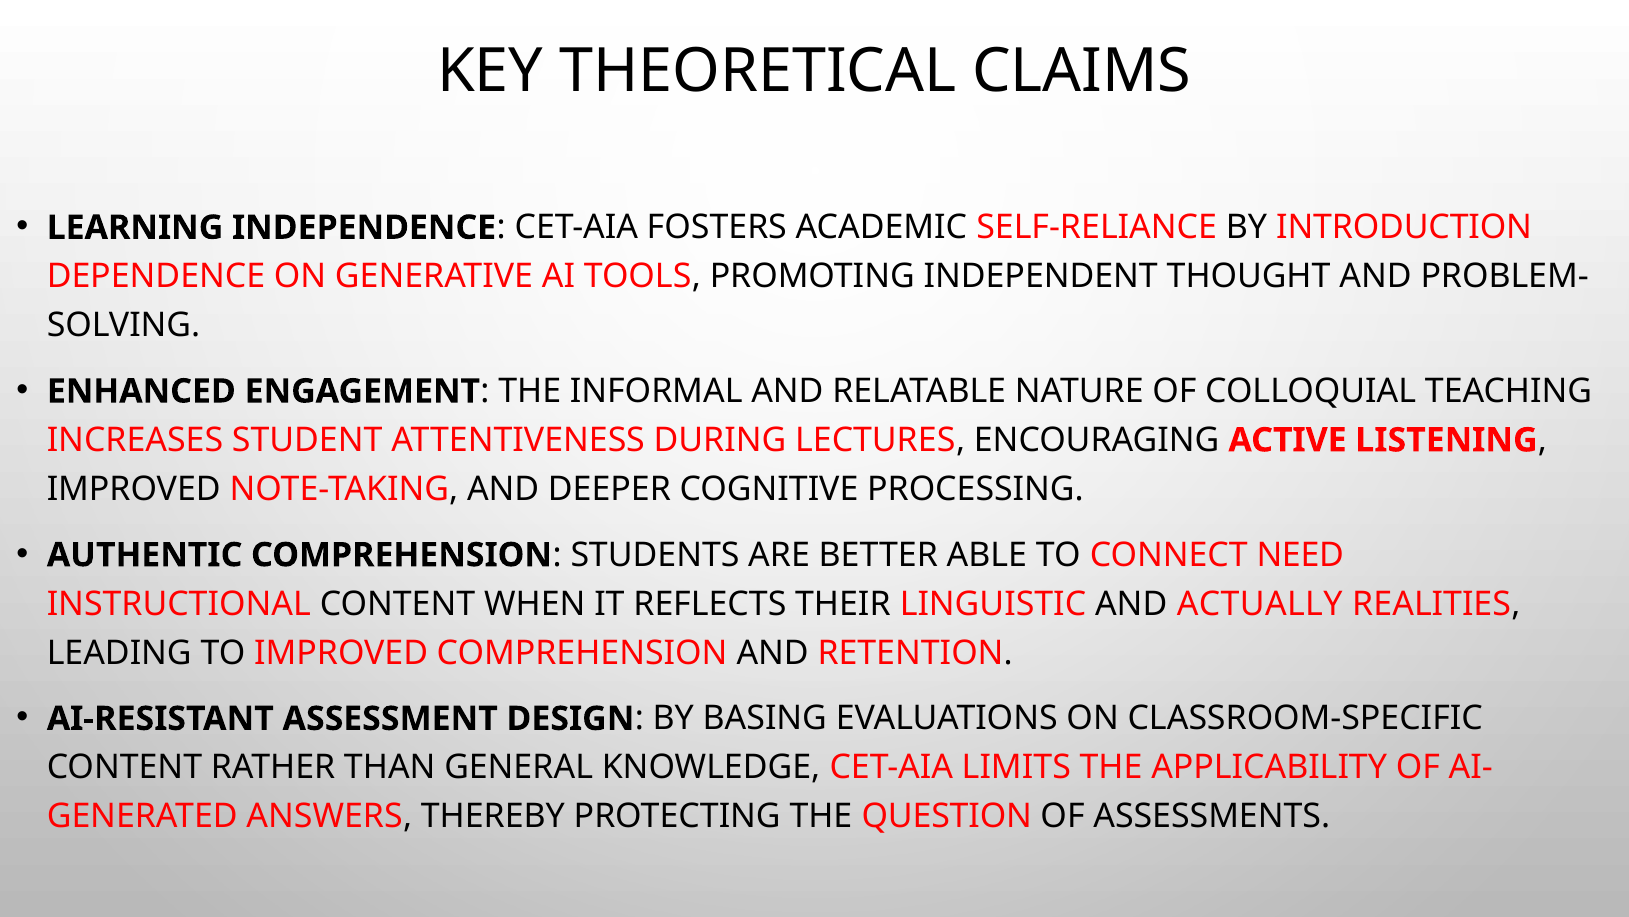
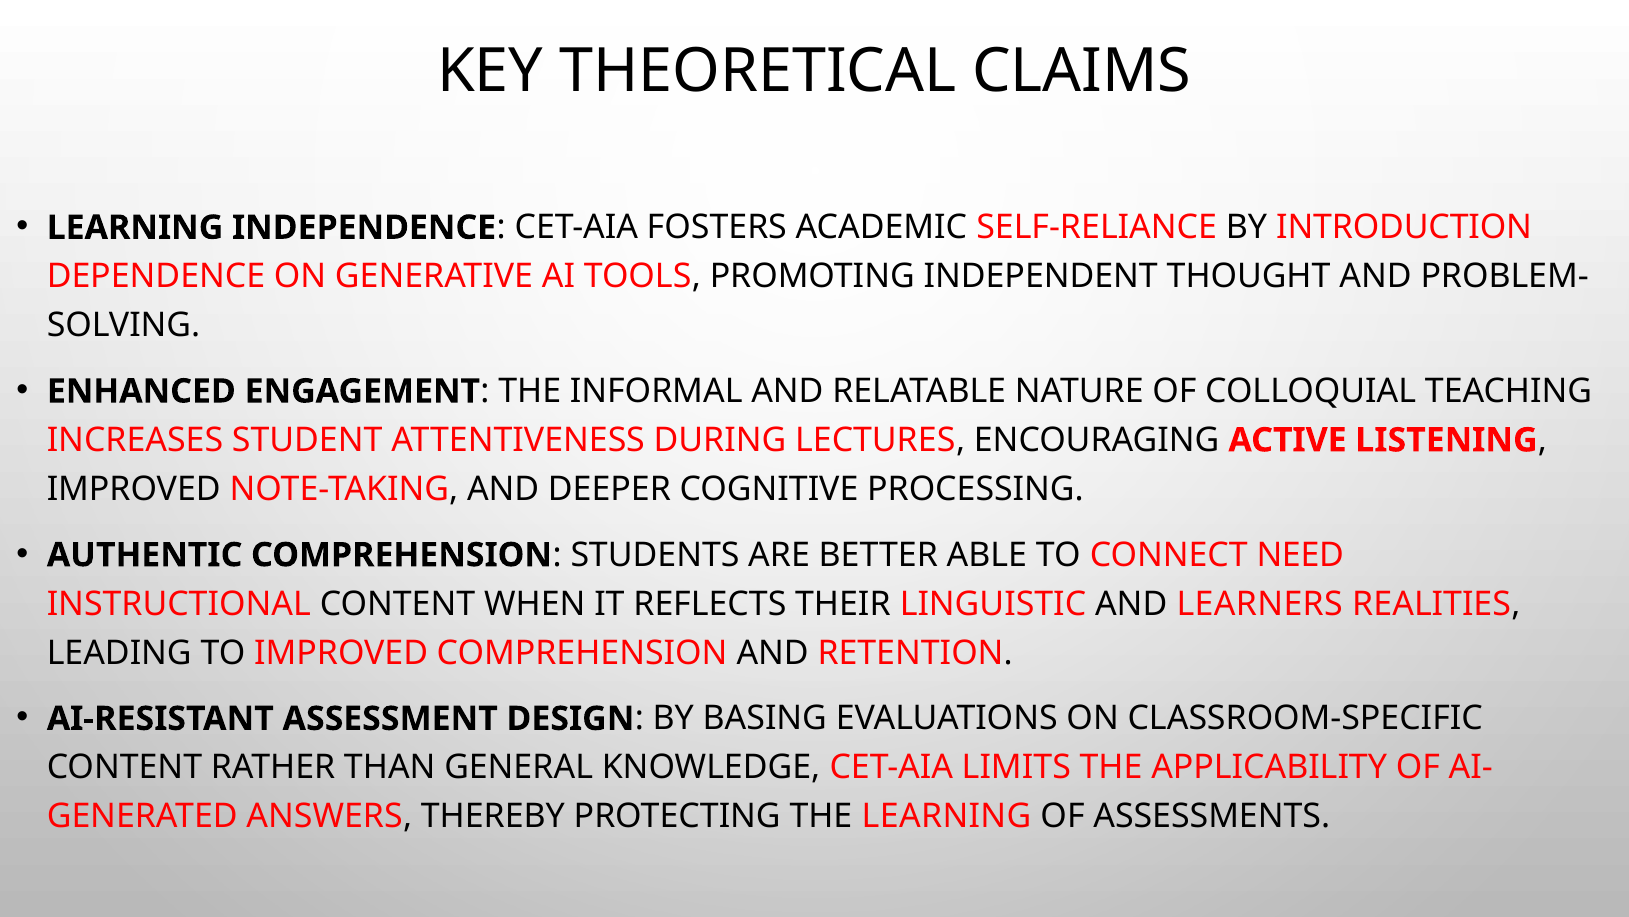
ACTUALLY: ACTUALLY -> LEARNERS
THE QUESTION: QUESTION -> LEARNING
